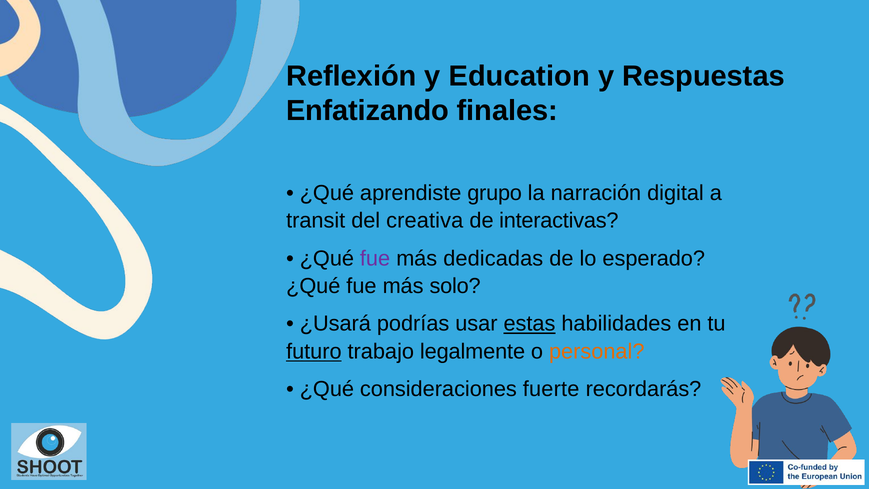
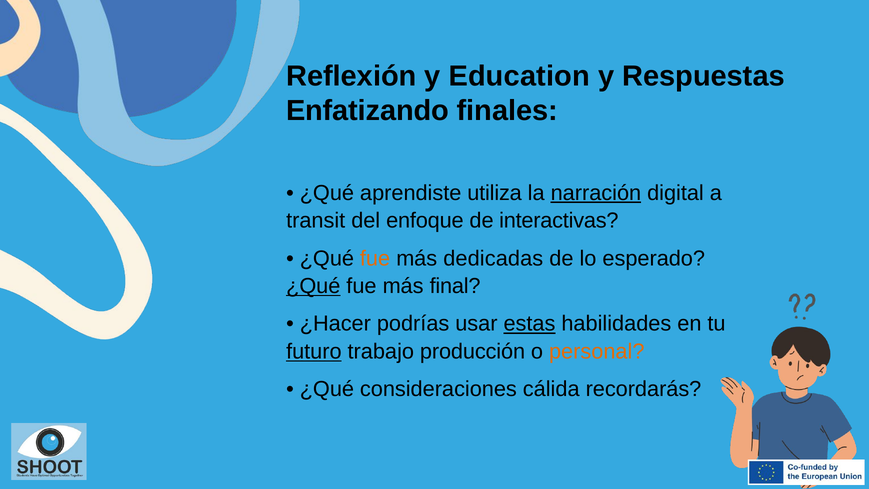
grupo: grupo -> utiliza
narración underline: none -> present
creativa: creativa -> enfoque
fue at (375, 258) colour: purple -> orange
¿Qué at (313, 286) underline: none -> present
solo: solo -> final
¿Usará: ¿Usará -> ¿Hacer
legalmente: legalmente -> producción
fuerte: fuerte -> cálida
